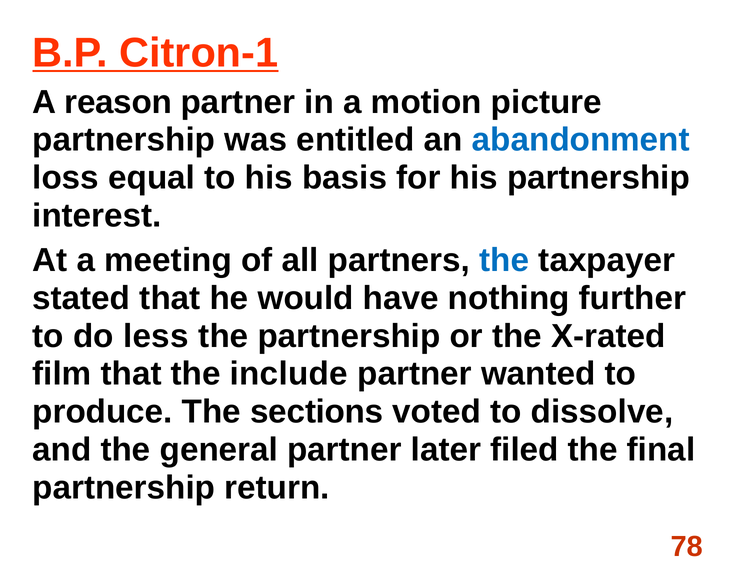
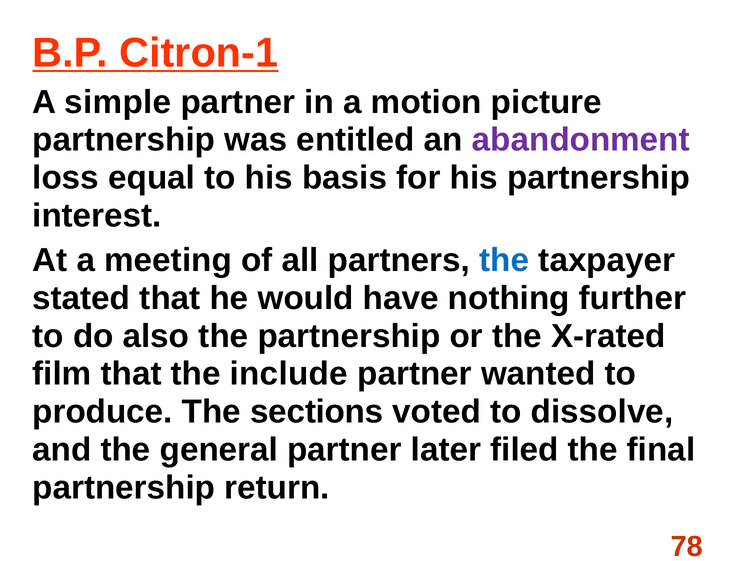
reason: reason -> simple
abandonment colour: blue -> purple
less: less -> also
